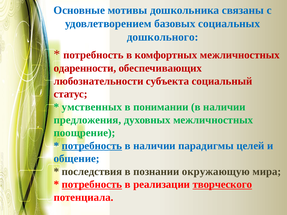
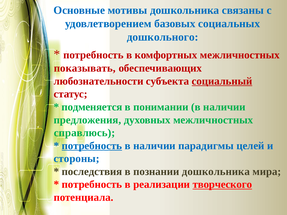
одаренности: одаренности -> показывать
социальный underline: none -> present
умственных: умственных -> подменяется
поощрение: поощрение -> справлюсь
общение: общение -> стороны
познании окружающую: окружающую -> дошкольника
потребность at (92, 185) underline: present -> none
